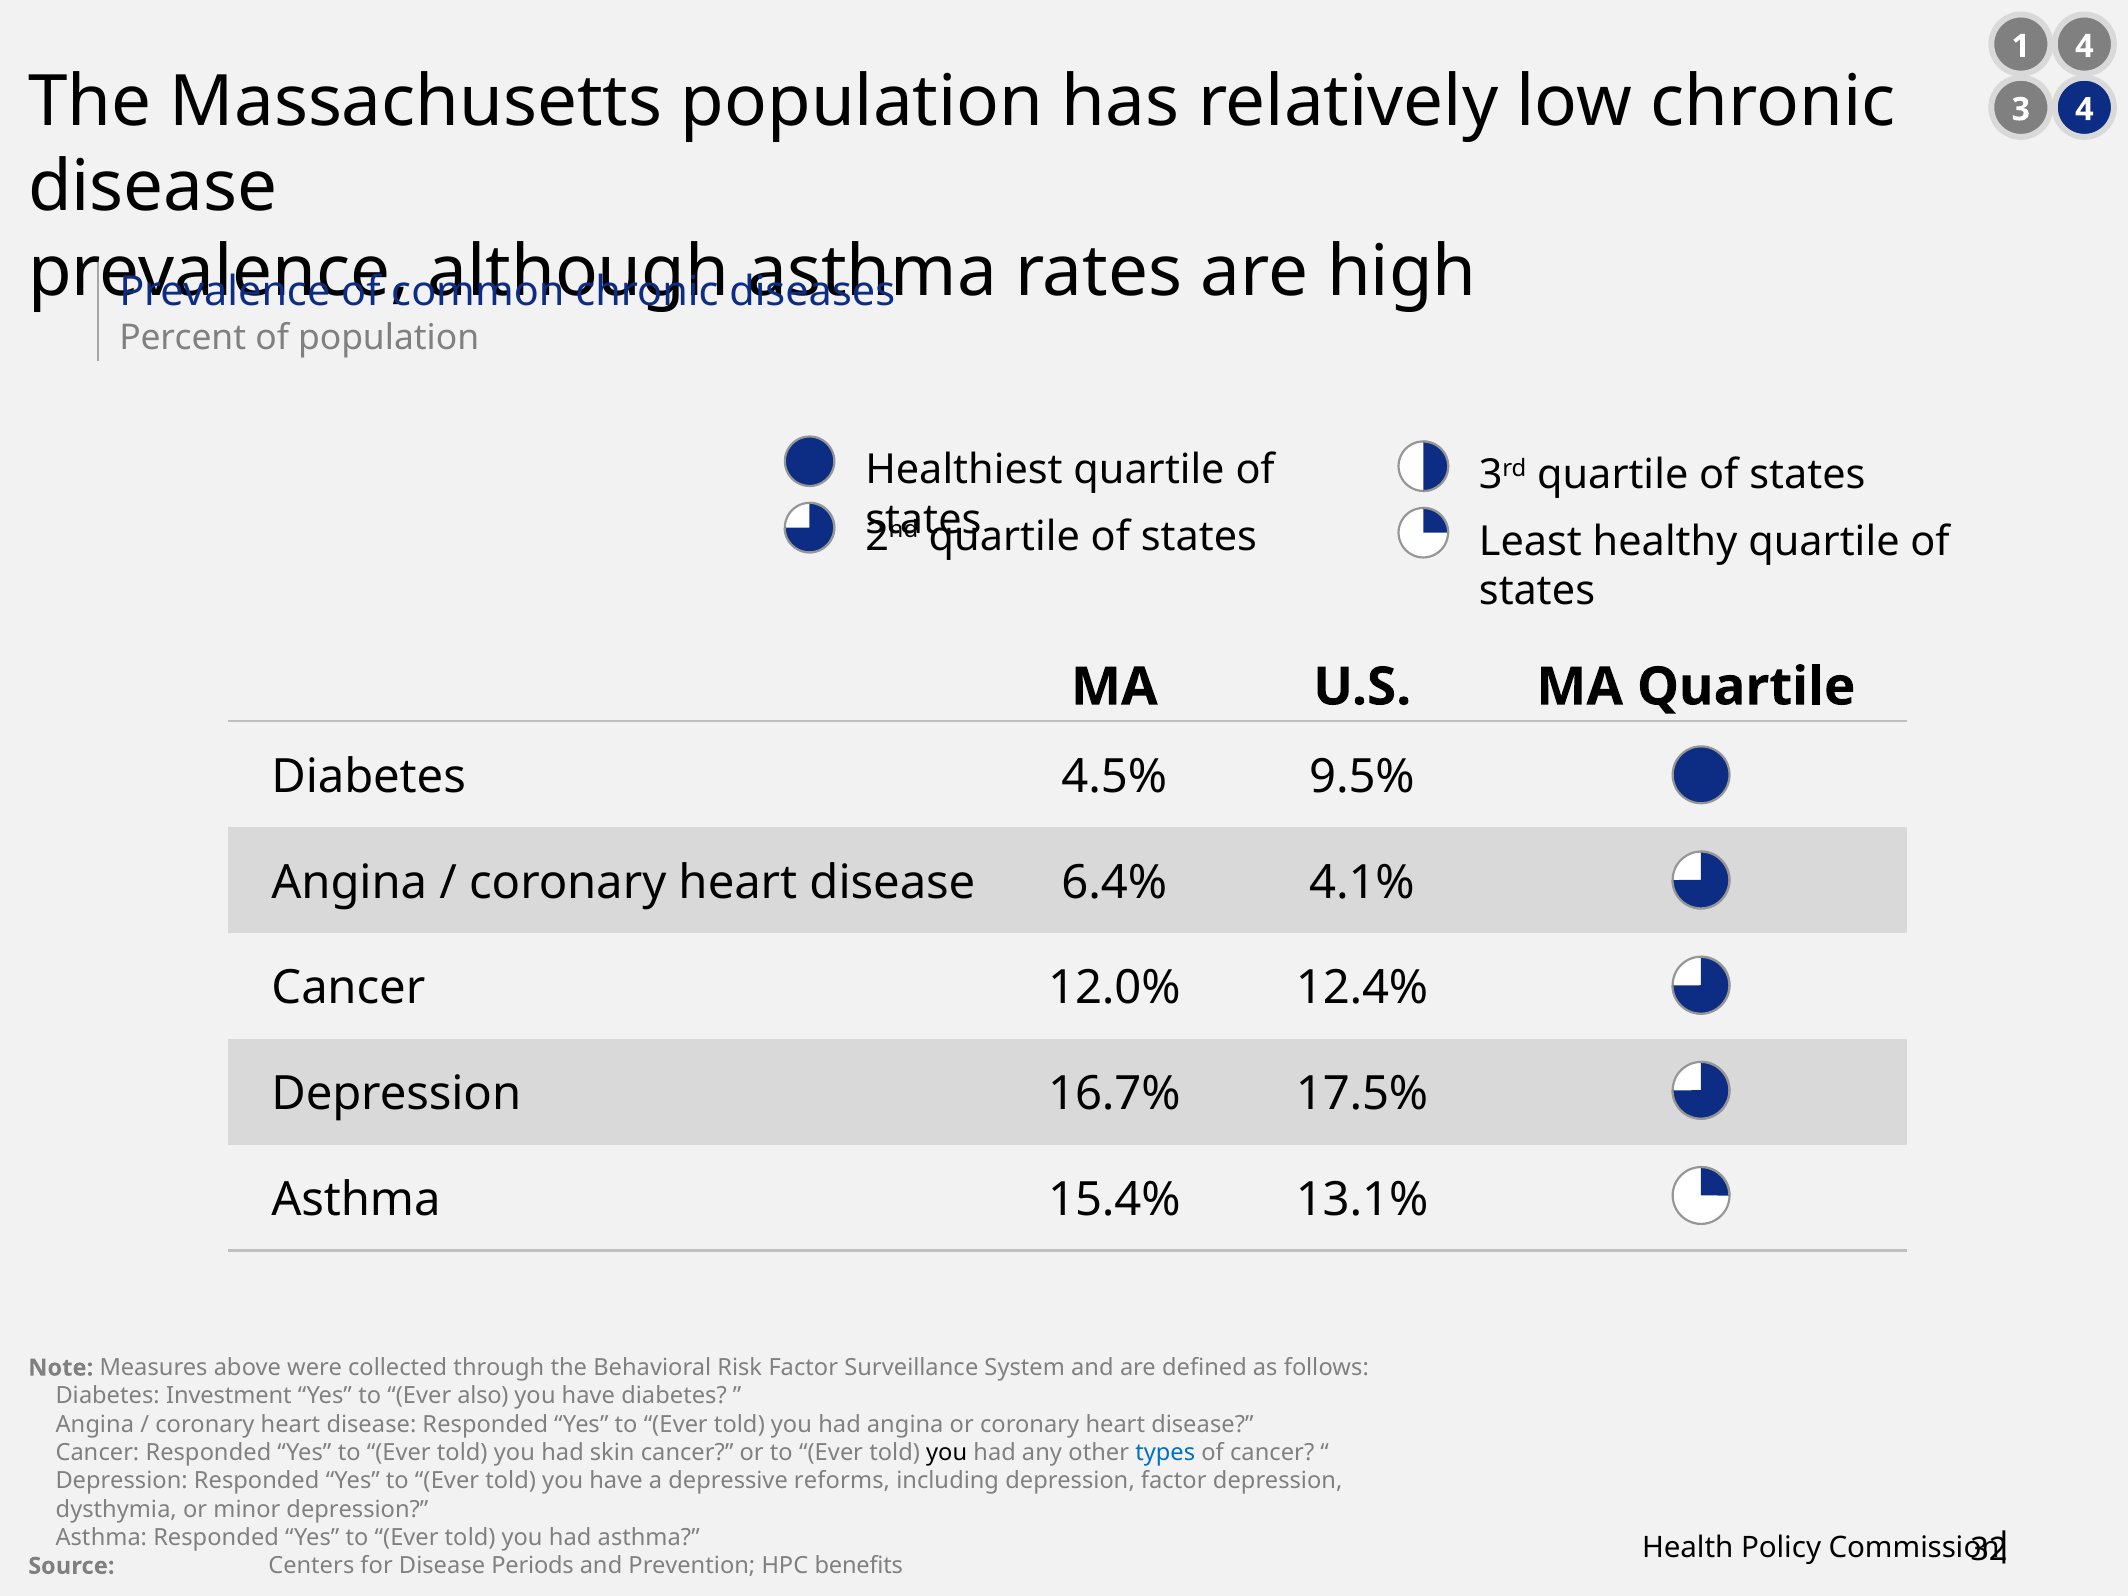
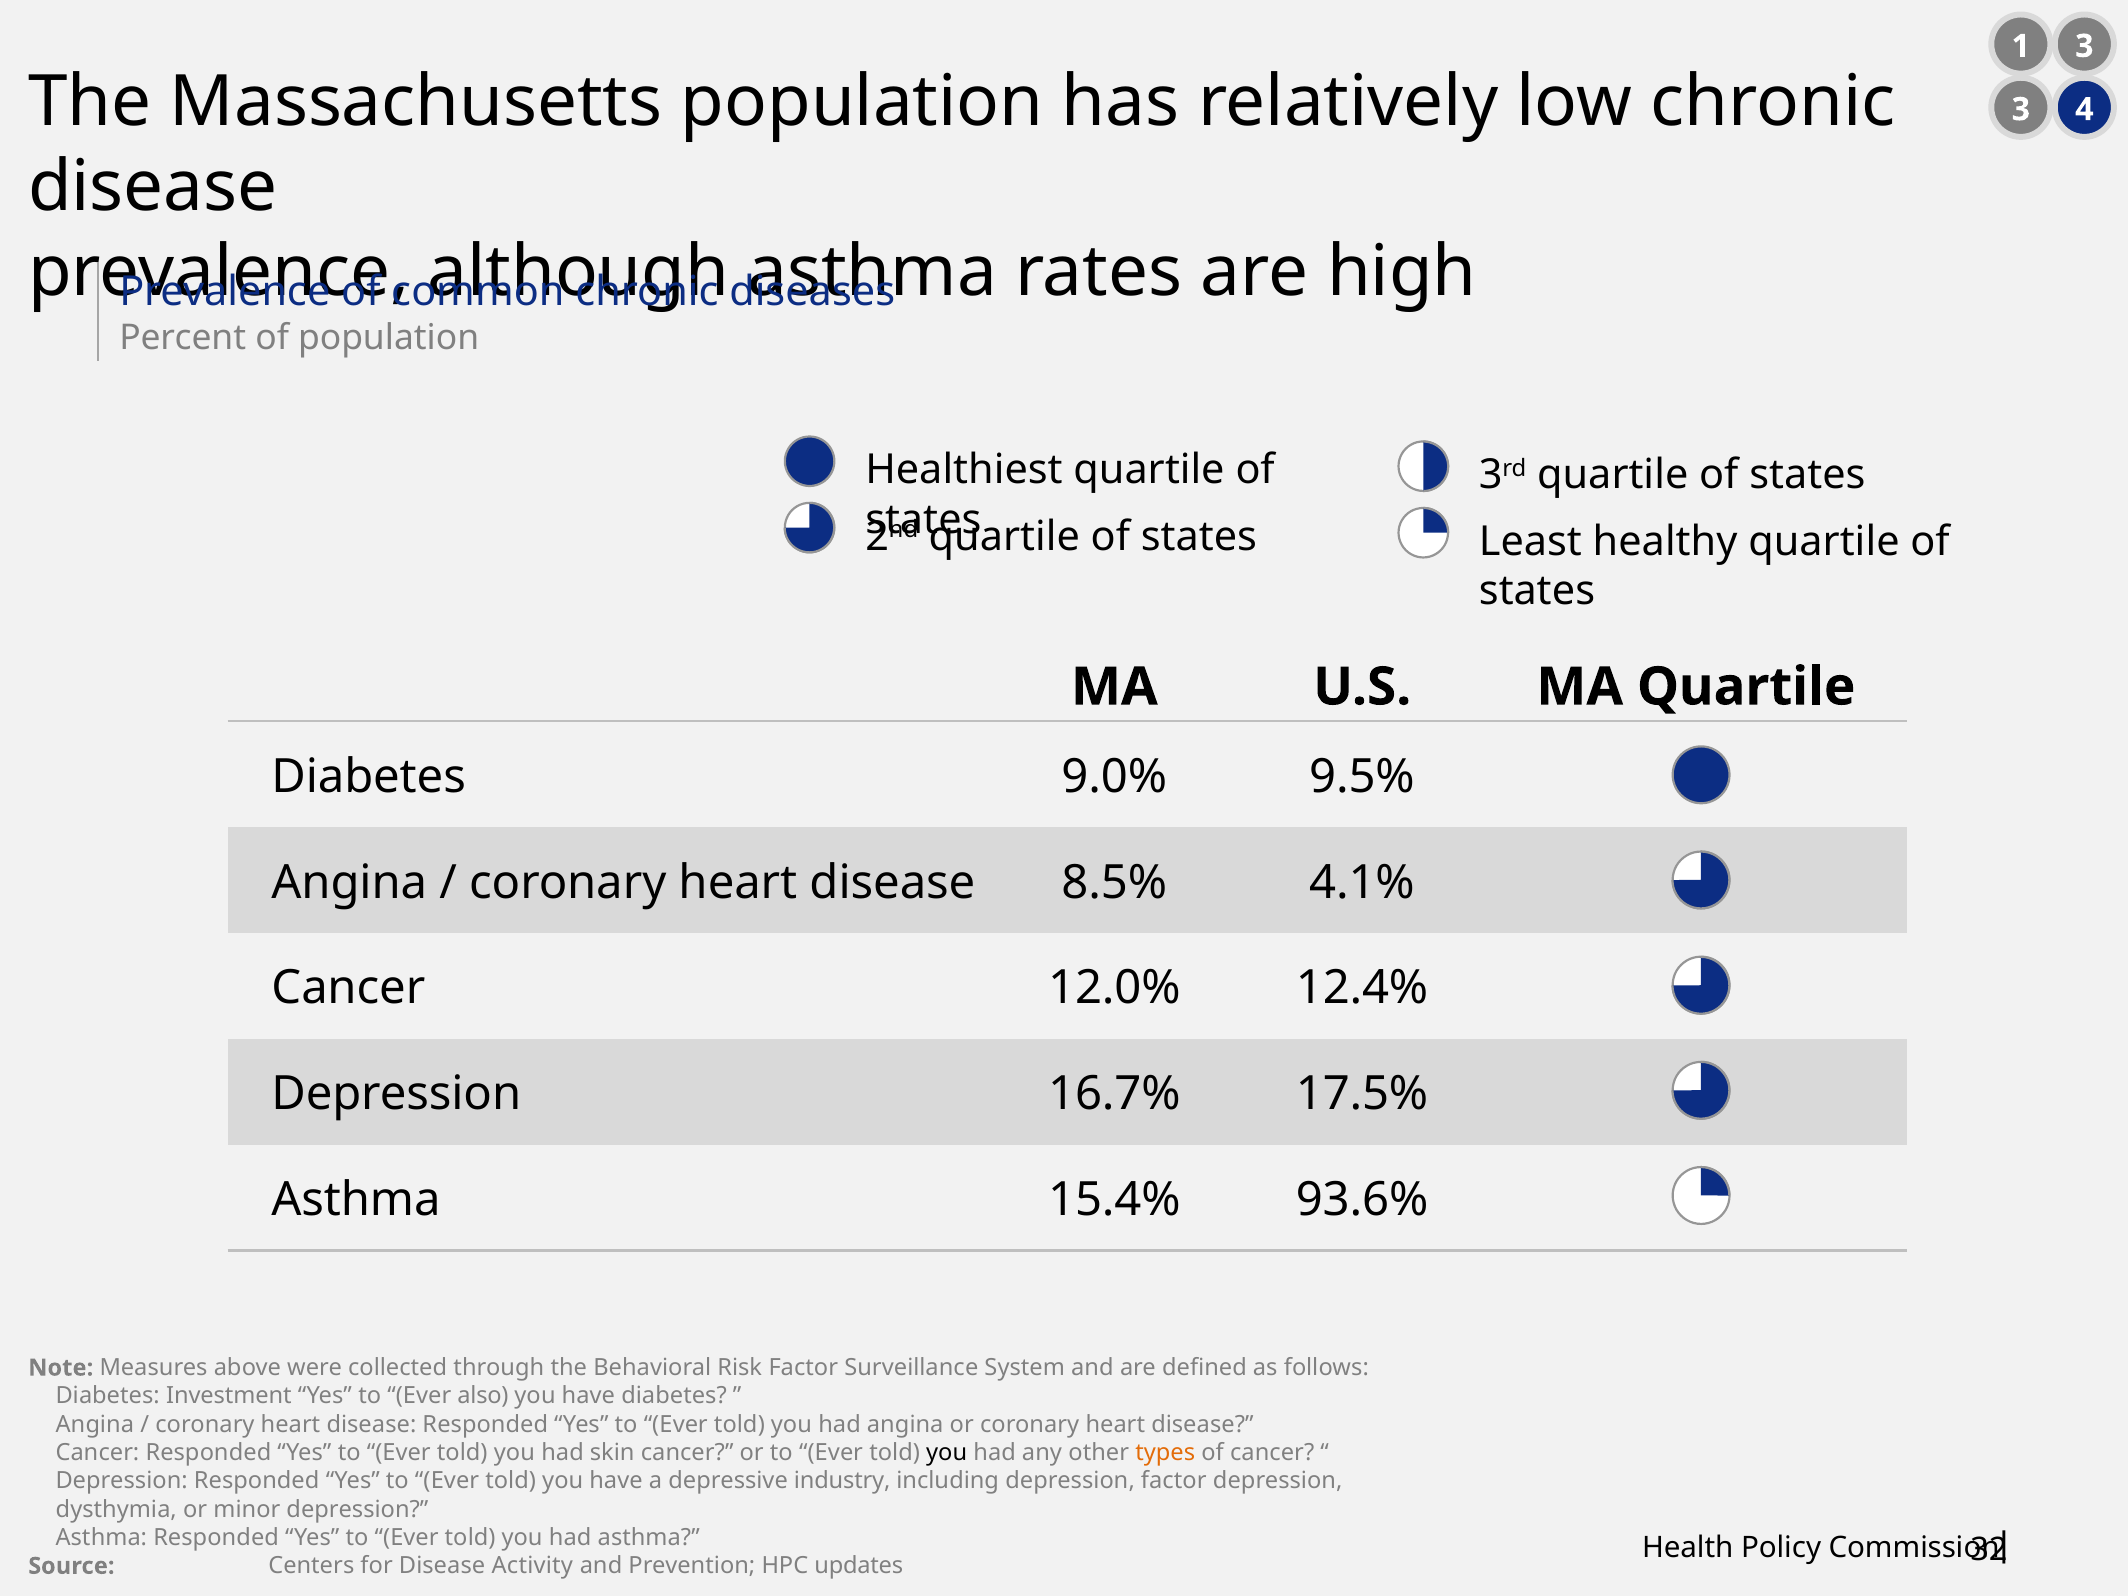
1 4: 4 -> 3
4.5%: 4.5% -> 9.0%
6.4%: 6.4% -> 8.5%
13.1%: 13.1% -> 93.6%
types colour: blue -> orange
reforms: reforms -> industry
Periods: Periods -> Activity
benefits: benefits -> updates
